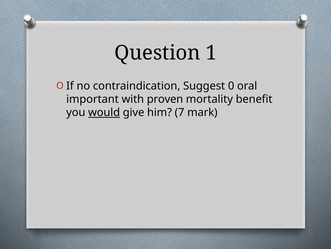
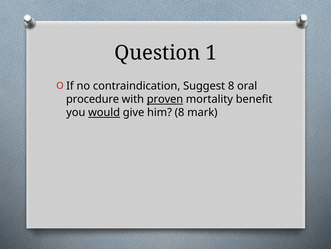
Suggest 0: 0 -> 8
important: important -> procedure
proven underline: none -> present
him 7: 7 -> 8
